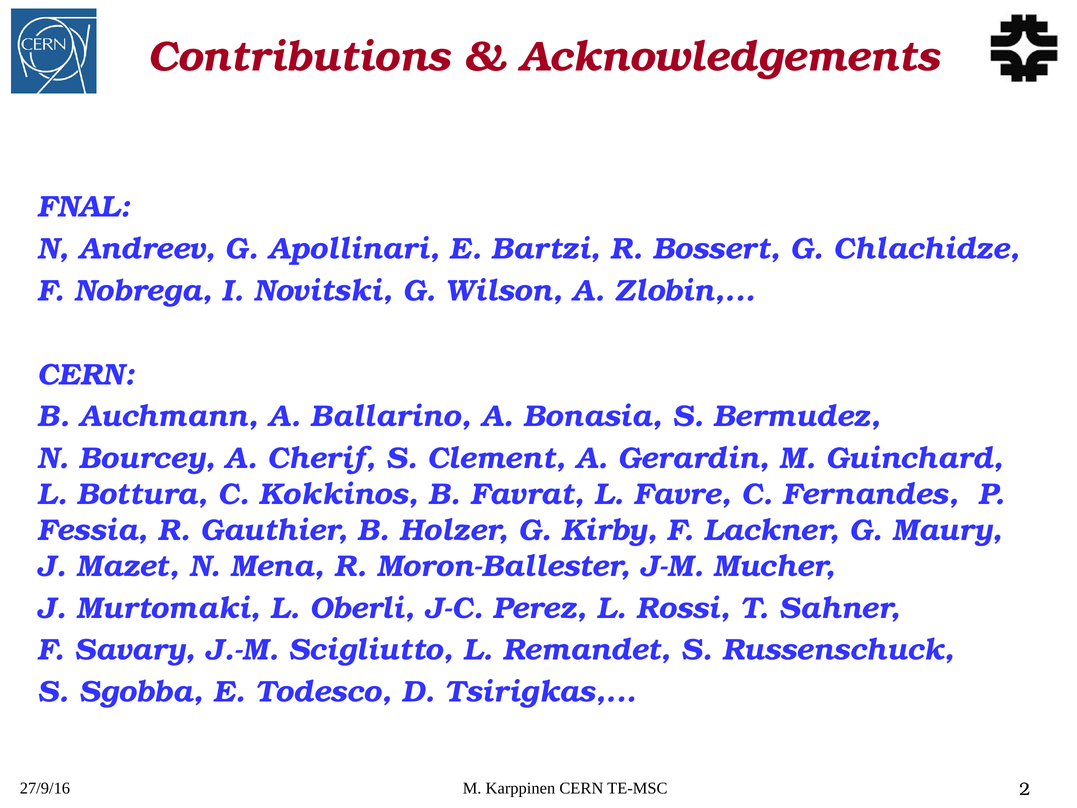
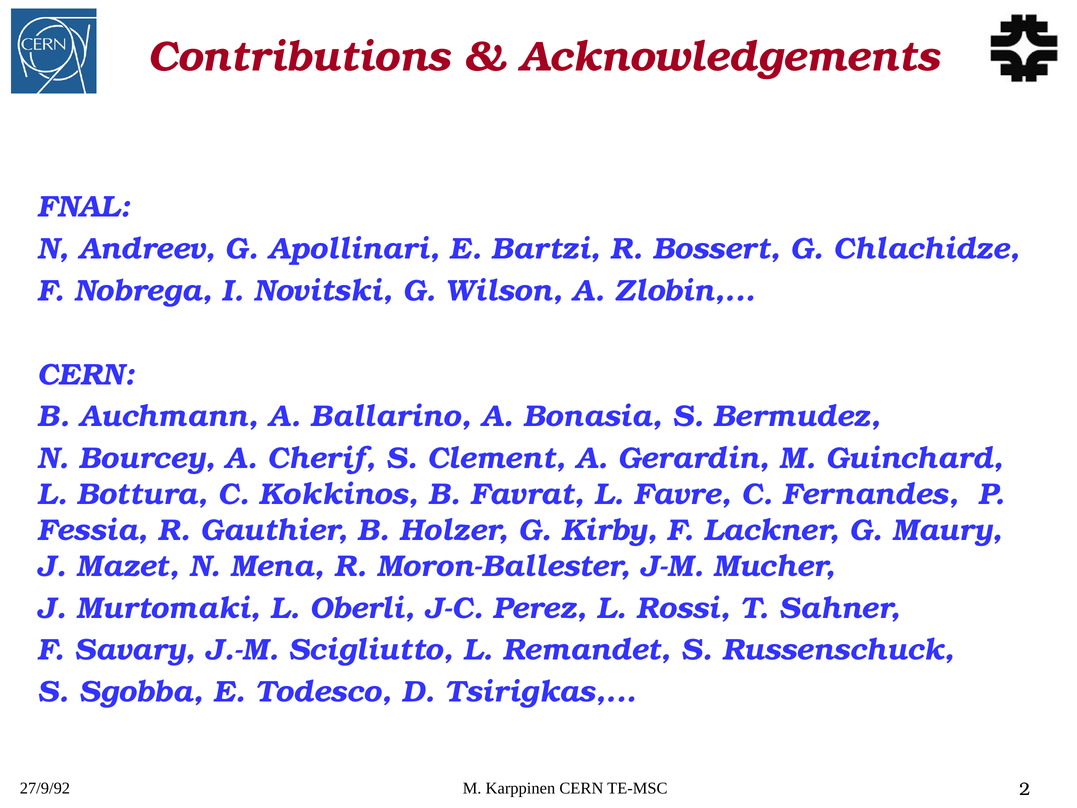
27/9/16: 27/9/16 -> 27/9/92
